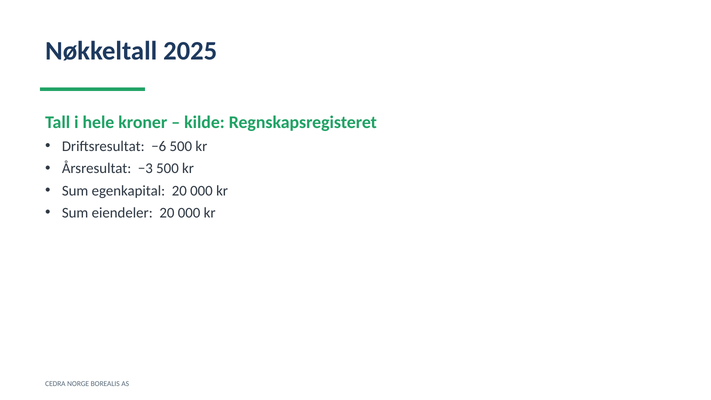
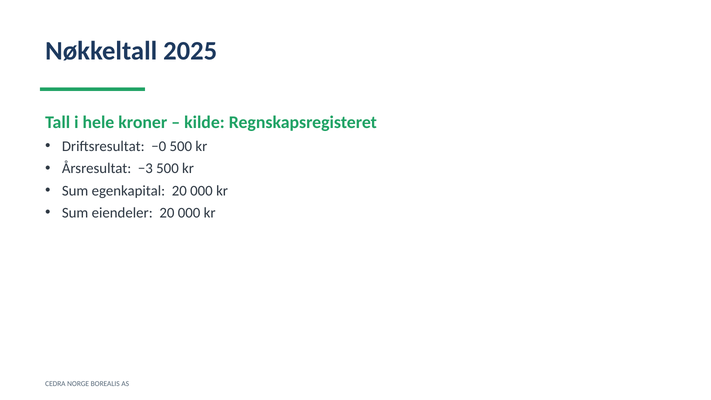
−6: −6 -> −0
